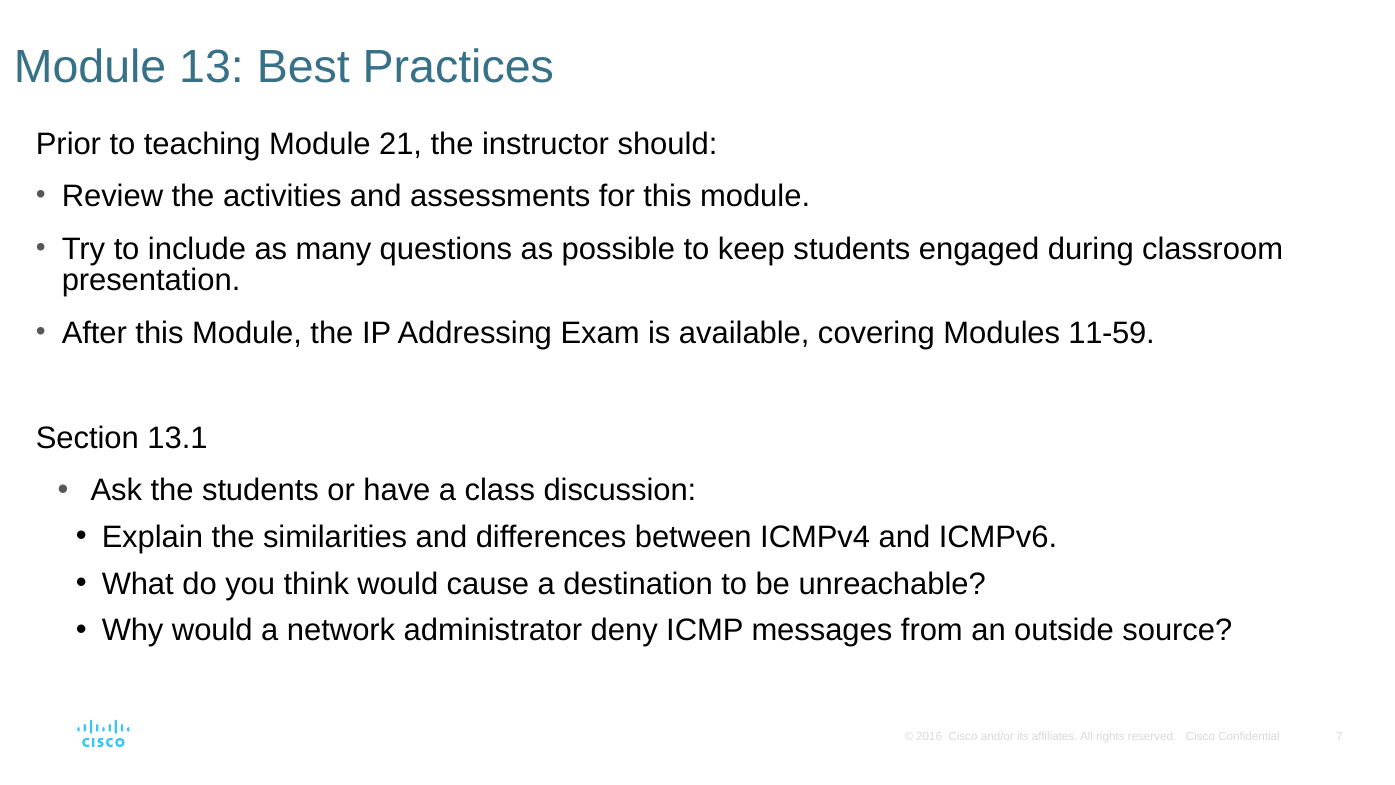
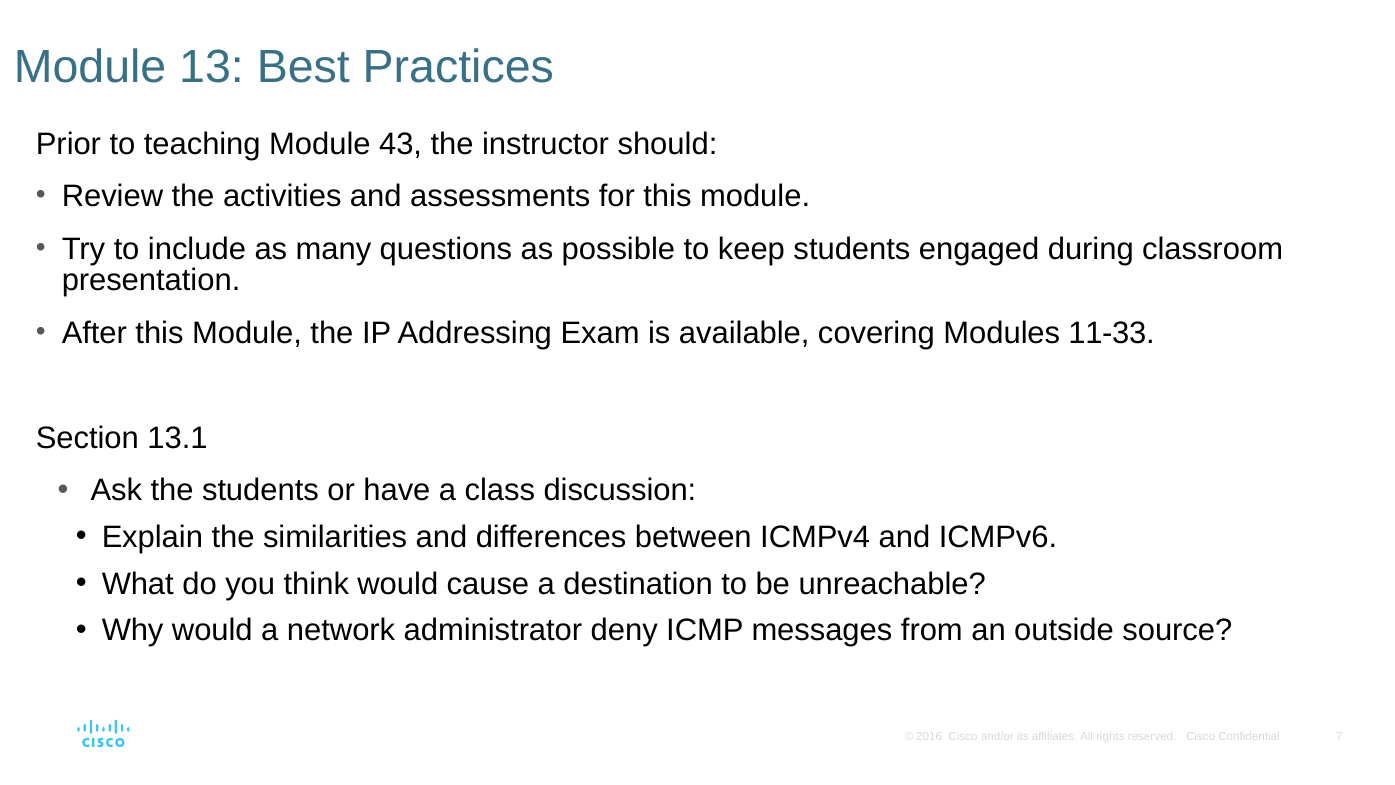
21: 21 -> 43
11-59: 11-59 -> 11-33
